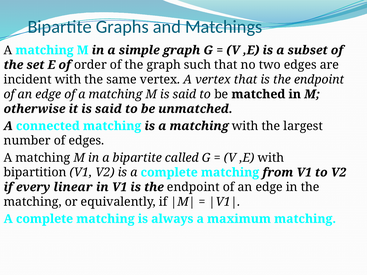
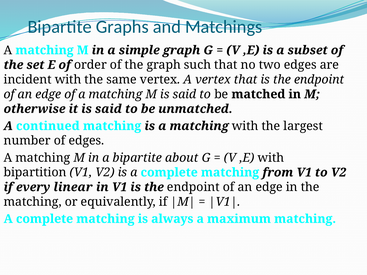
connected: connected -> continued
called: called -> about
